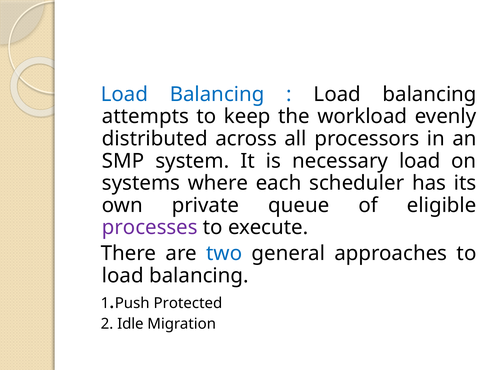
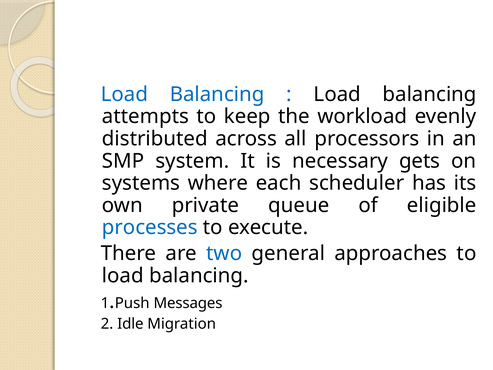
necessary load: load -> gets
processes colour: purple -> blue
Protected: Protected -> Messages
